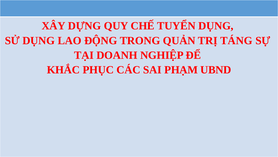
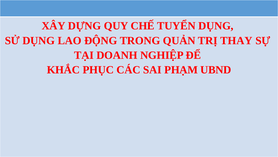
TÁNG: TÁNG -> THAY
